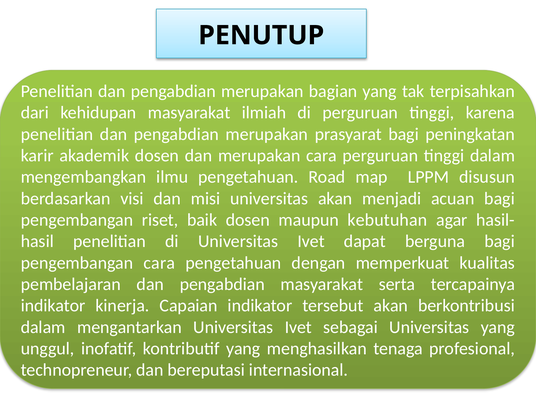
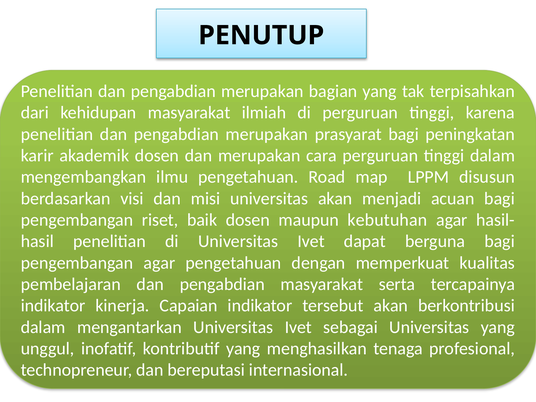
pengembangan cara: cara -> agar
